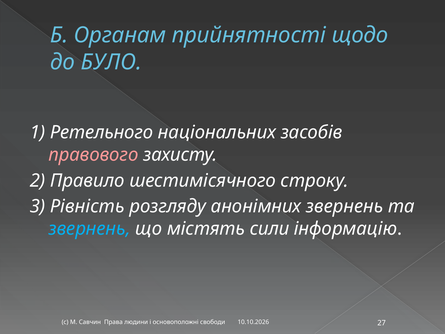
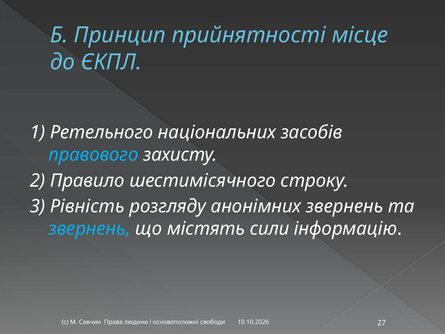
Органам: Органам -> Принцип
щодо: щодо -> місце
БУЛО: БУЛО -> ЄКПЛ
правового colour: pink -> light blue
